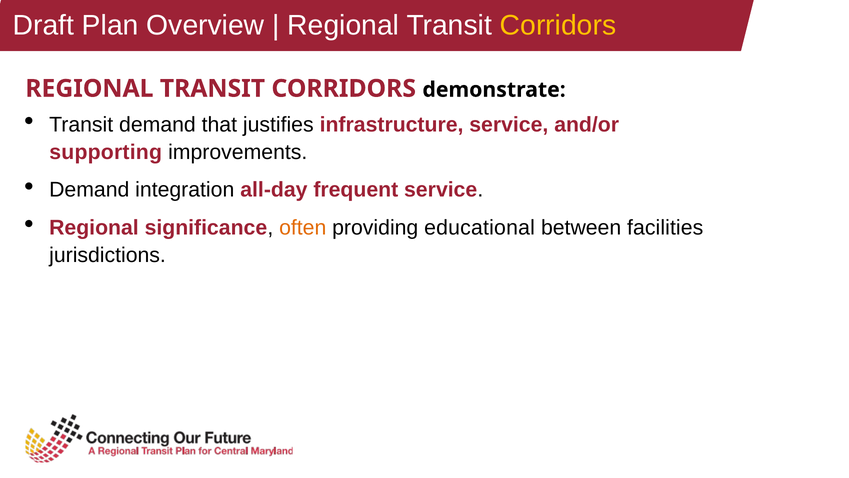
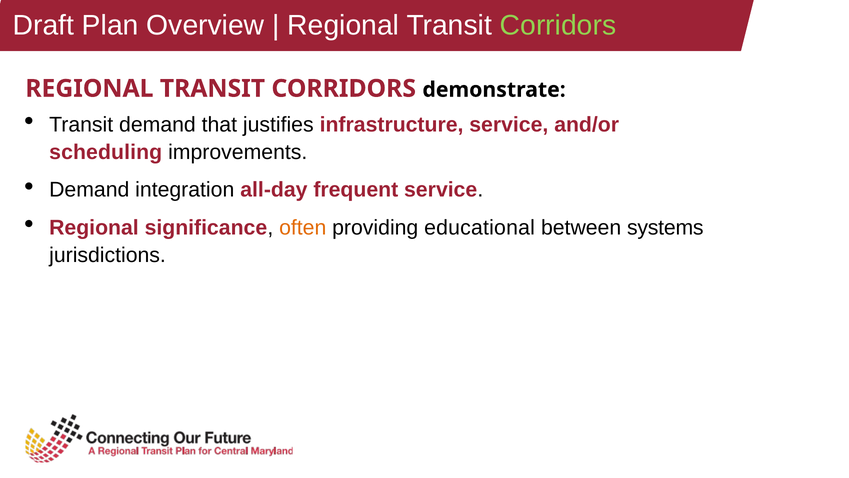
Corridors at (558, 25) colour: yellow -> light green
supporting: supporting -> scheduling
facilities: facilities -> systems
